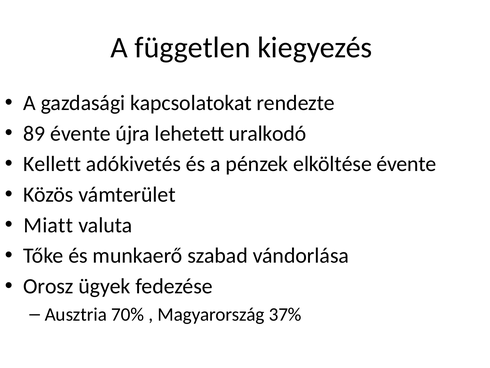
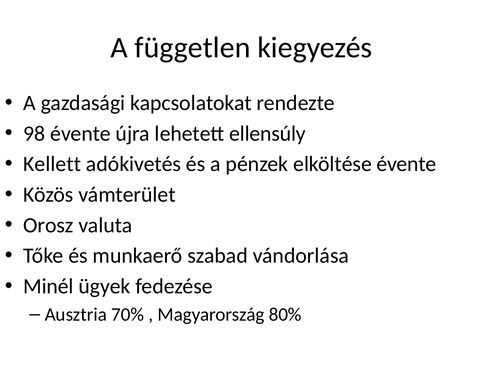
89: 89 -> 98
uralkodó: uralkodó -> ellensúly
Miatt: Miatt -> Orosz
Orosz: Orosz -> Minél
37%: 37% -> 80%
